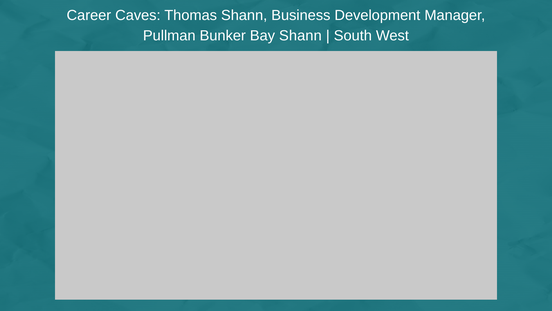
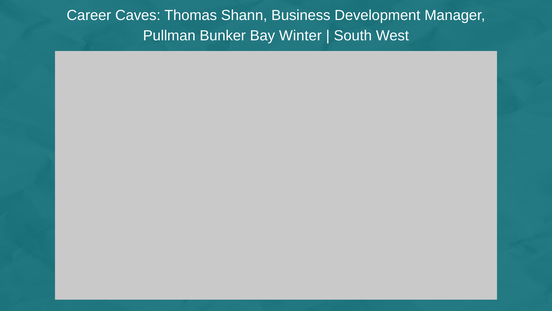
Bay Shann: Shann -> Winter
